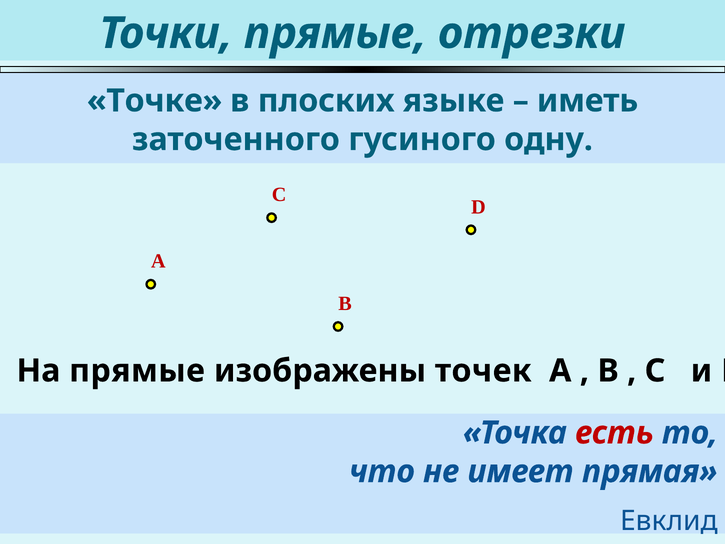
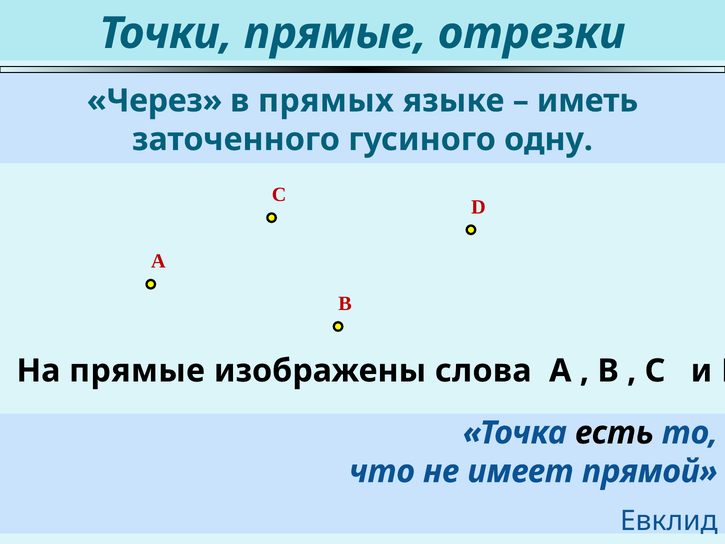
Точке: Точке -> Через
плоских: плоских -> прямых
точек: точек -> слова
есть colour: red -> black
прямая: прямая -> прямой
